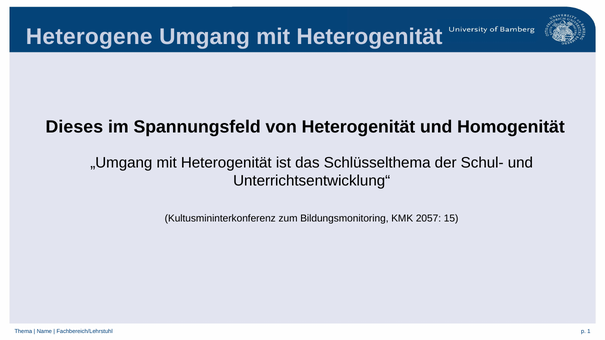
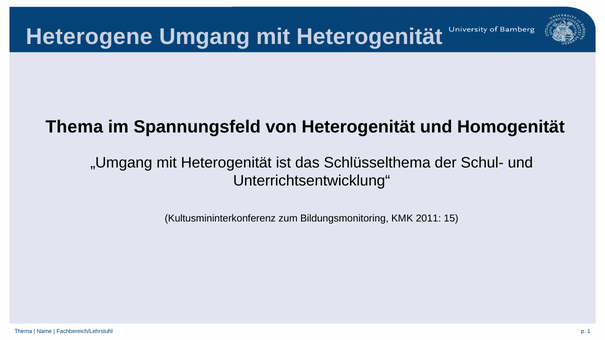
Dieses at (74, 127): Dieses -> Thema
2057: 2057 -> 2011
